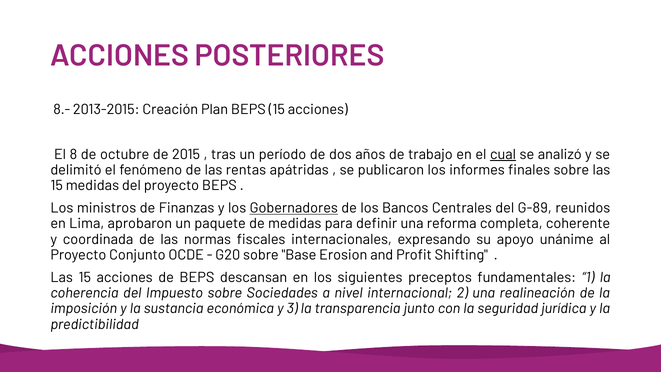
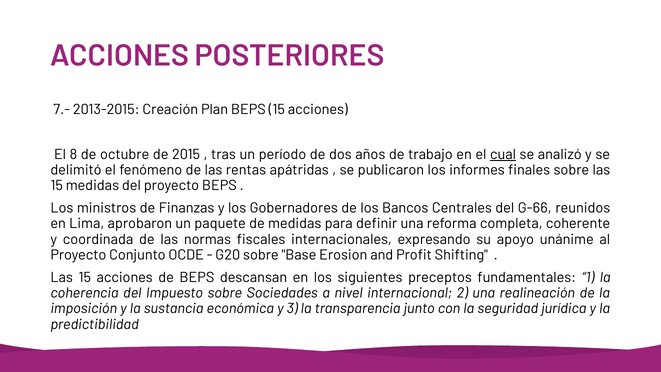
8.-: 8.- -> 7.-
Gobernadores underline: present -> none
G-89: G-89 -> G-66
